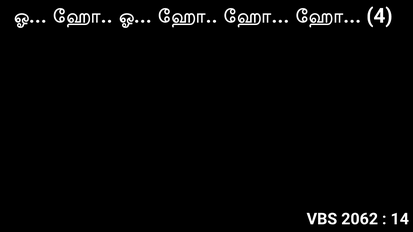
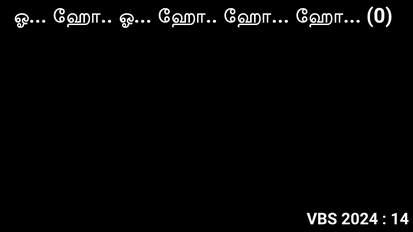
4: 4 -> 0
2062: 2062 -> 2024
